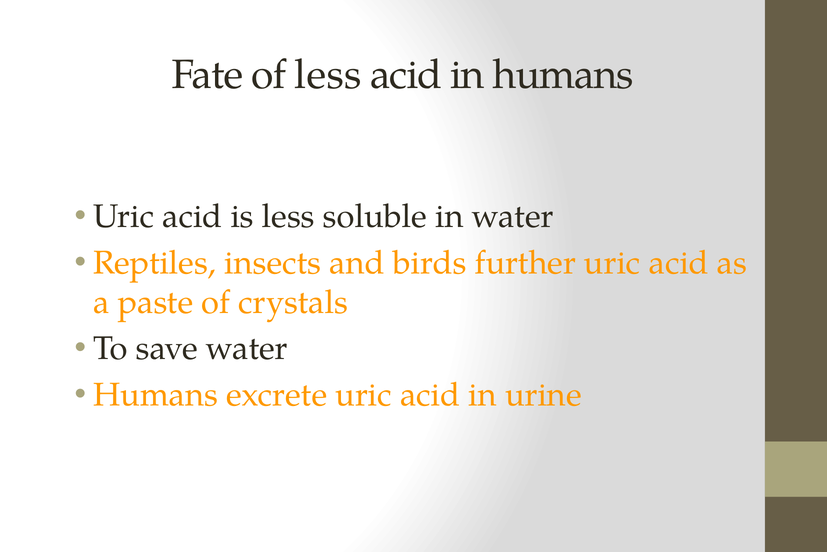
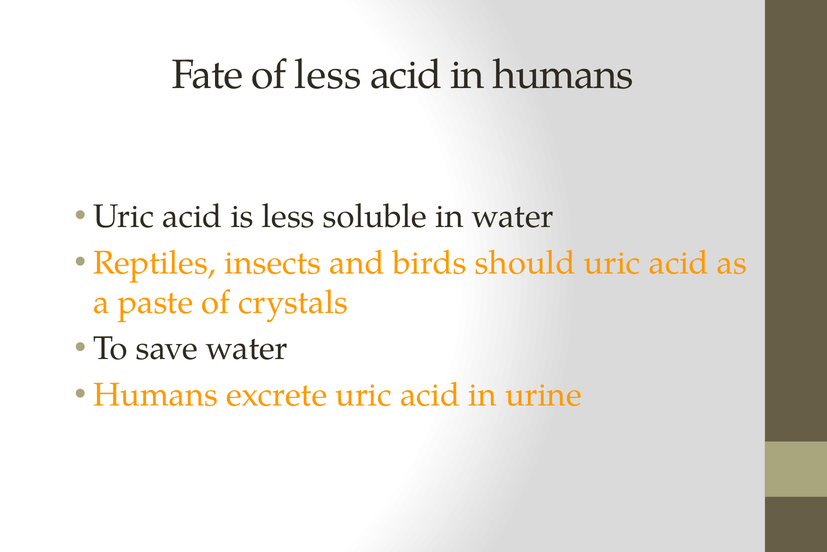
further: further -> should
